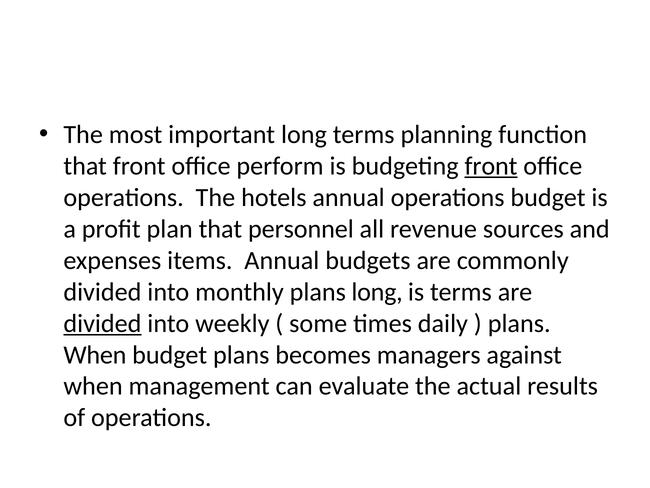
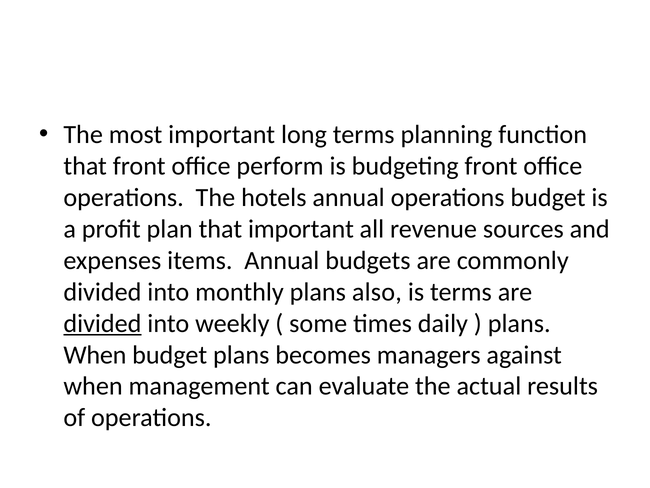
front at (491, 166) underline: present -> none
that personnel: personnel -> important
plans long: long -> also
